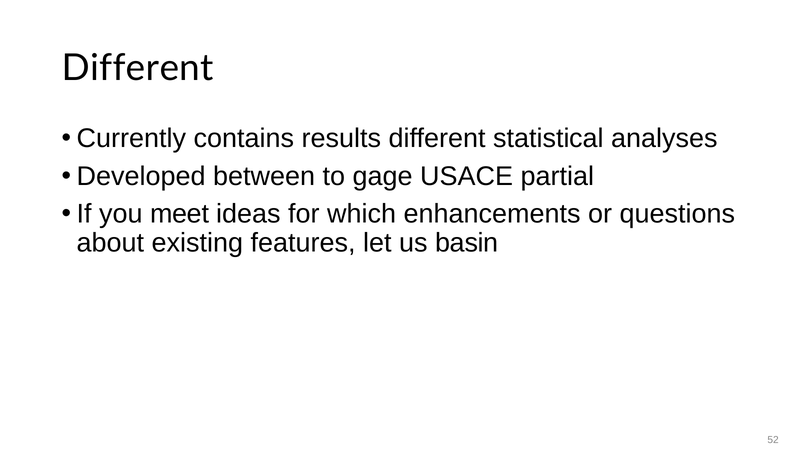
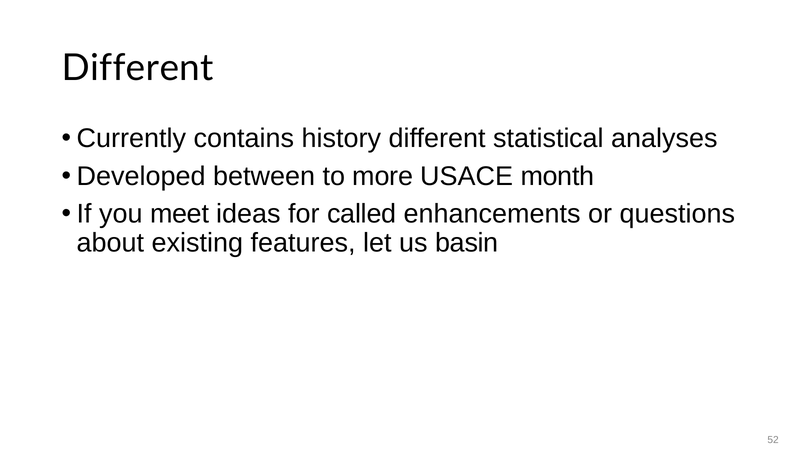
results: results -> history
gage: gage -> more
partial: partial -> month
which: which -> called
